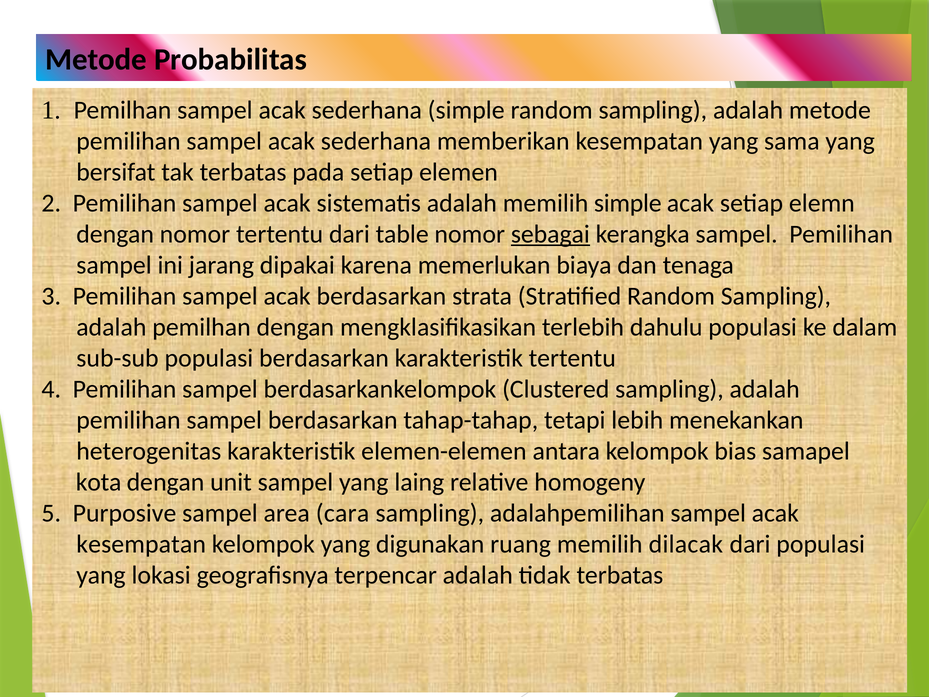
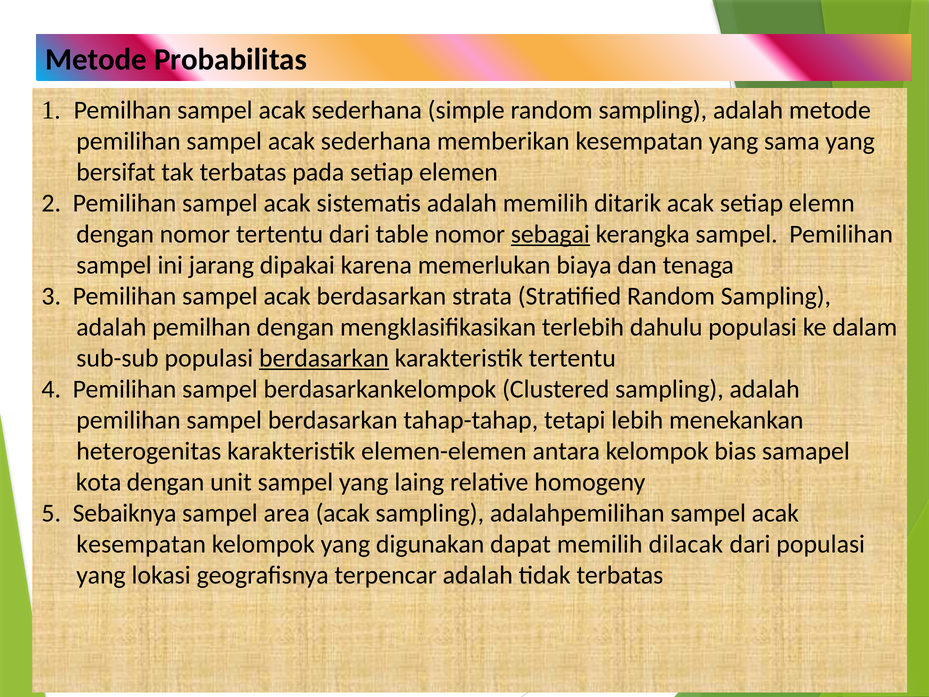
memilih simple: simple -> ditarik
berdasarkan at (324, 358) underline: none -> present
Purposive: Purposive -> Sebaiknya
area cara: cara -> acak
ruang: ruang -> dapat
